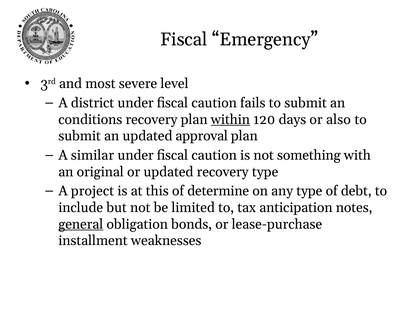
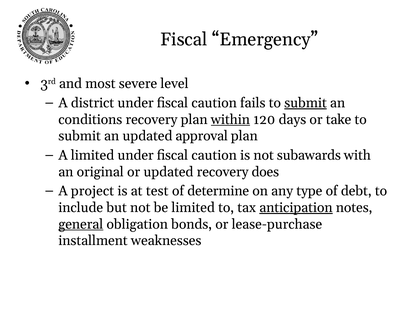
submit at (306, 103) underline: none -> present
also: also -> take
A similar: similar -> limited
something: something -> subawards
recovery type: type -> does
this: this -> test
anticipation underline: none -> present
